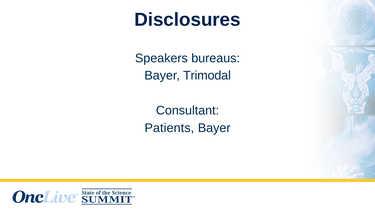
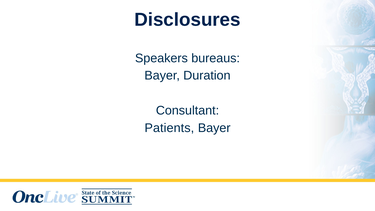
Trimodal: Trimodal -> Duration
